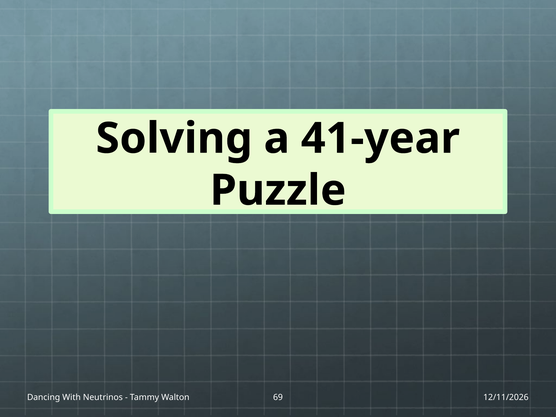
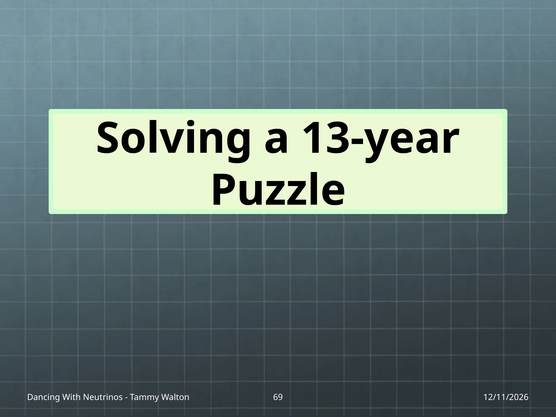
41-year: 41-year -> 13-year
